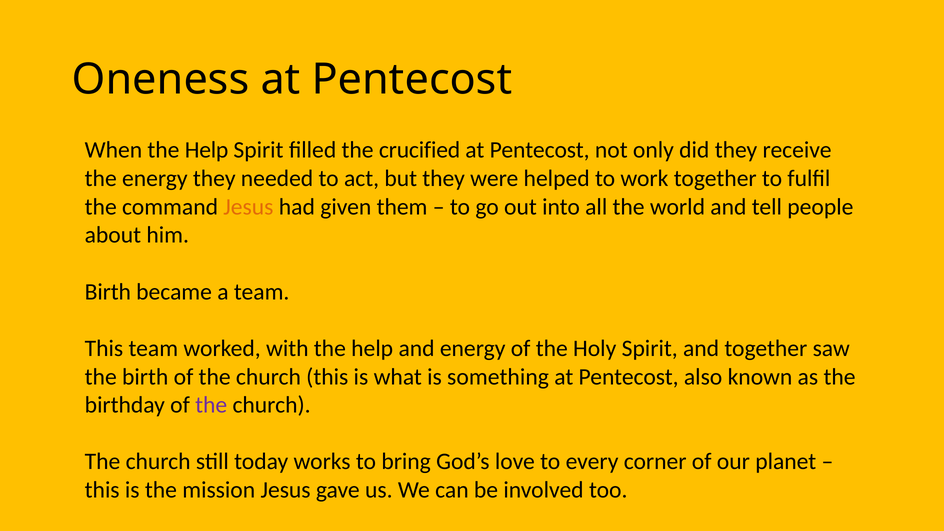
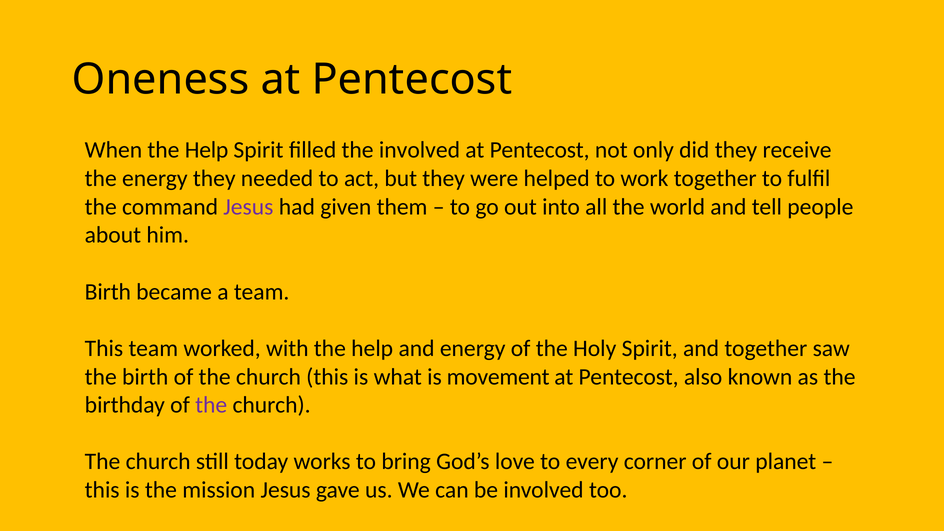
the crucified: crucified -> involved
Jesus at (248, 207) colour: orange -> purple
something: something -> movement
